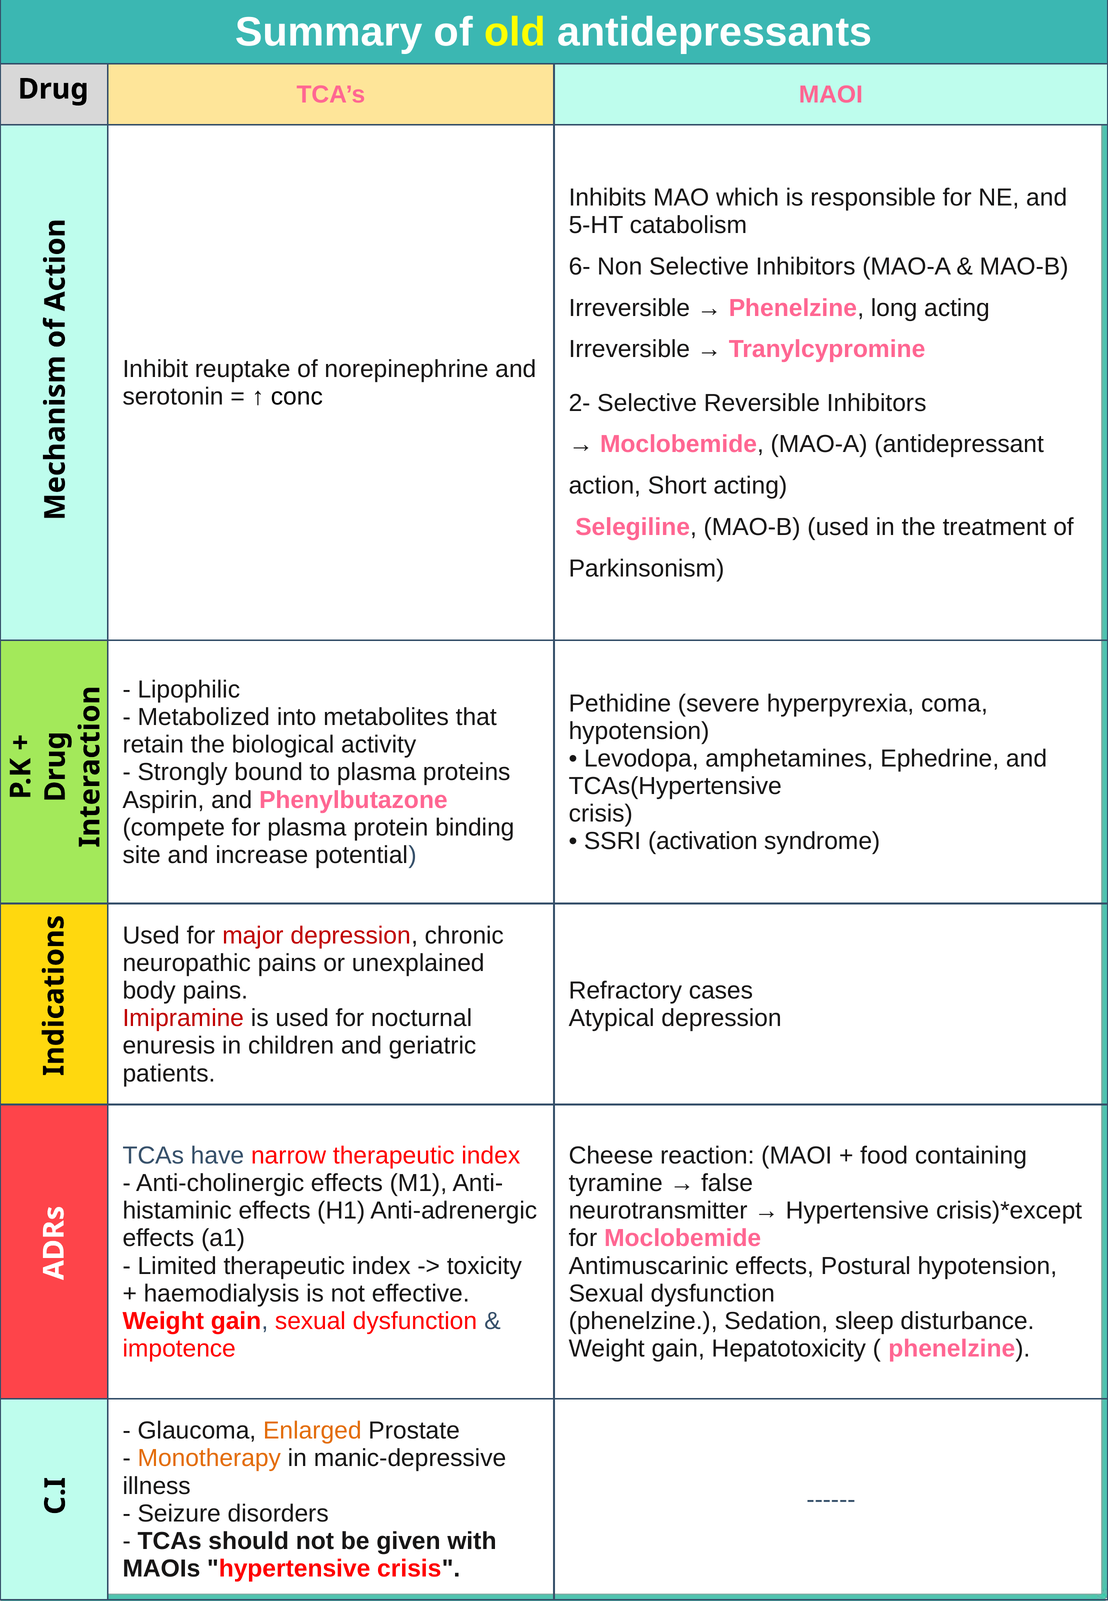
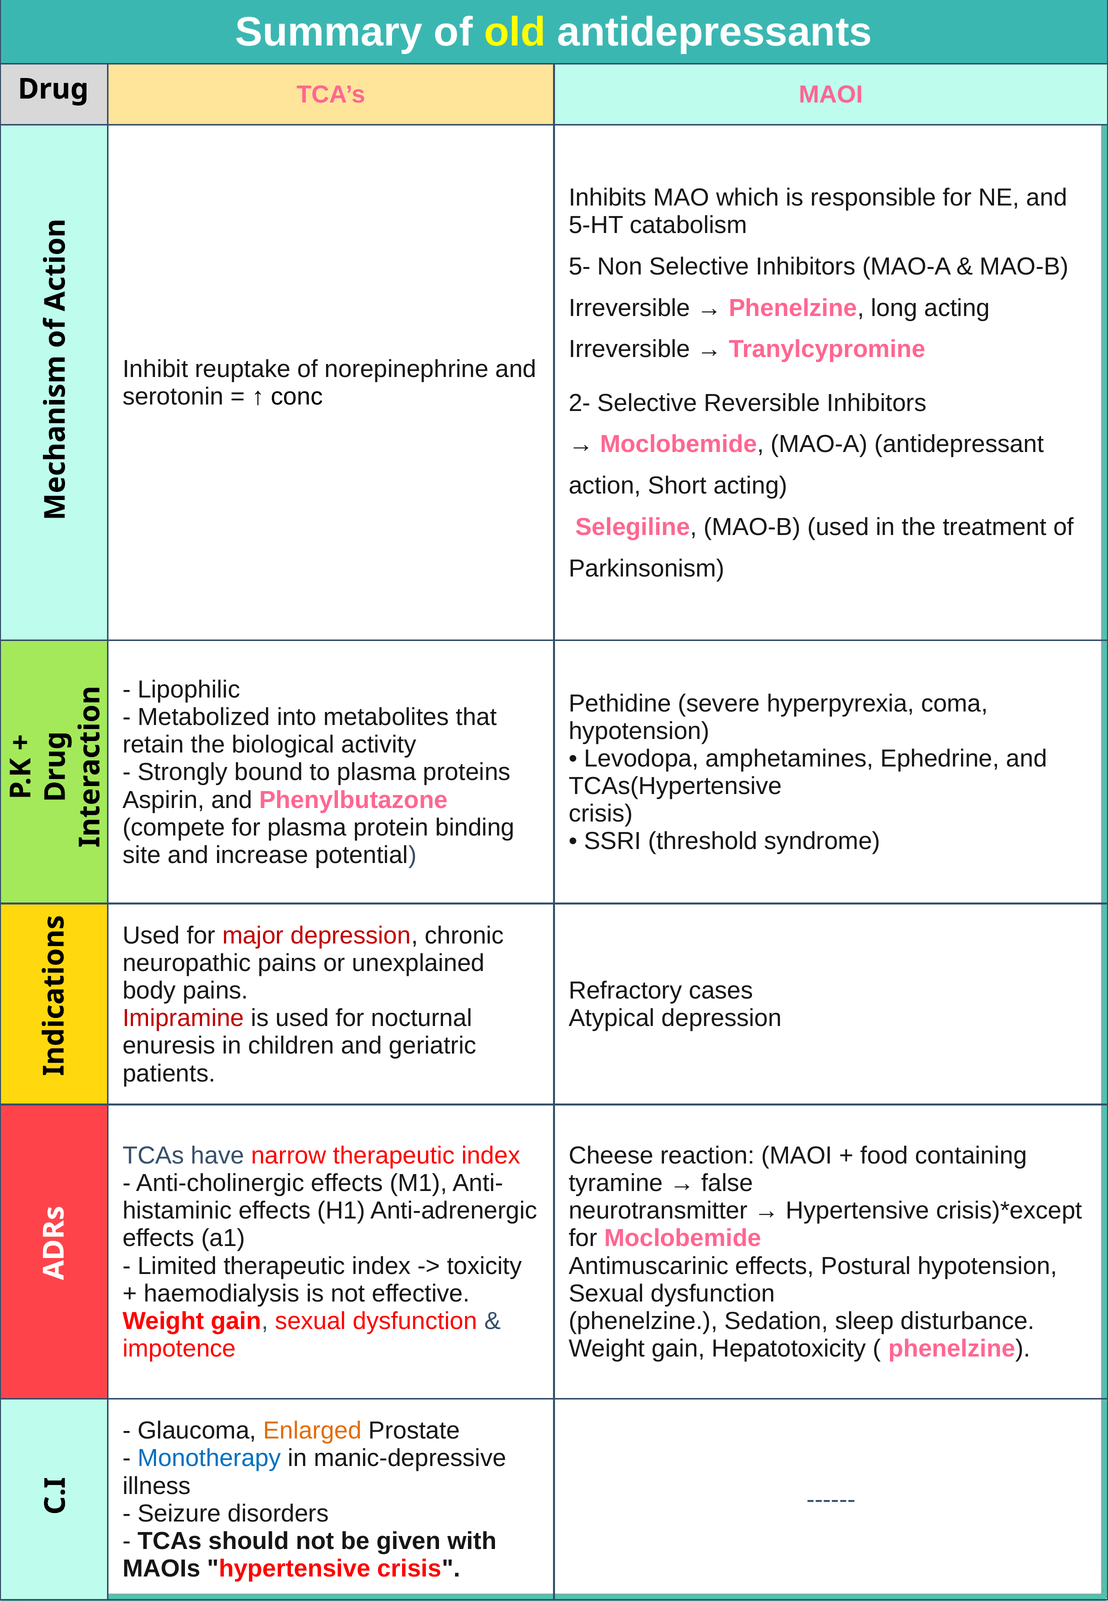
6-: 6- -> 5-
activation: activation -> threshold
Monotherapy colour: orange -> blue
